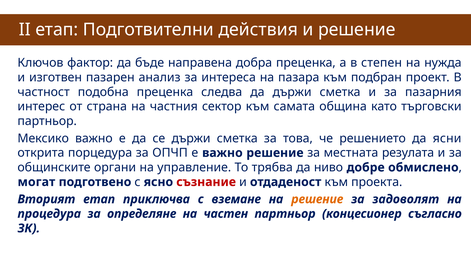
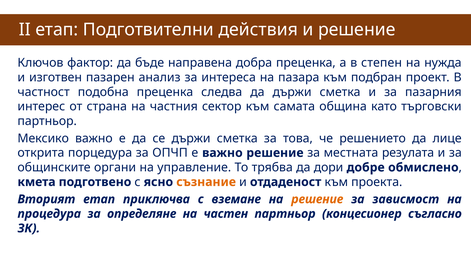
ясни: ясни -> лице
ниво: ниво -> дори
могат: могат -> кмета
съзнание colour: red -> orange
задоволят: задоволят -> зависмост
